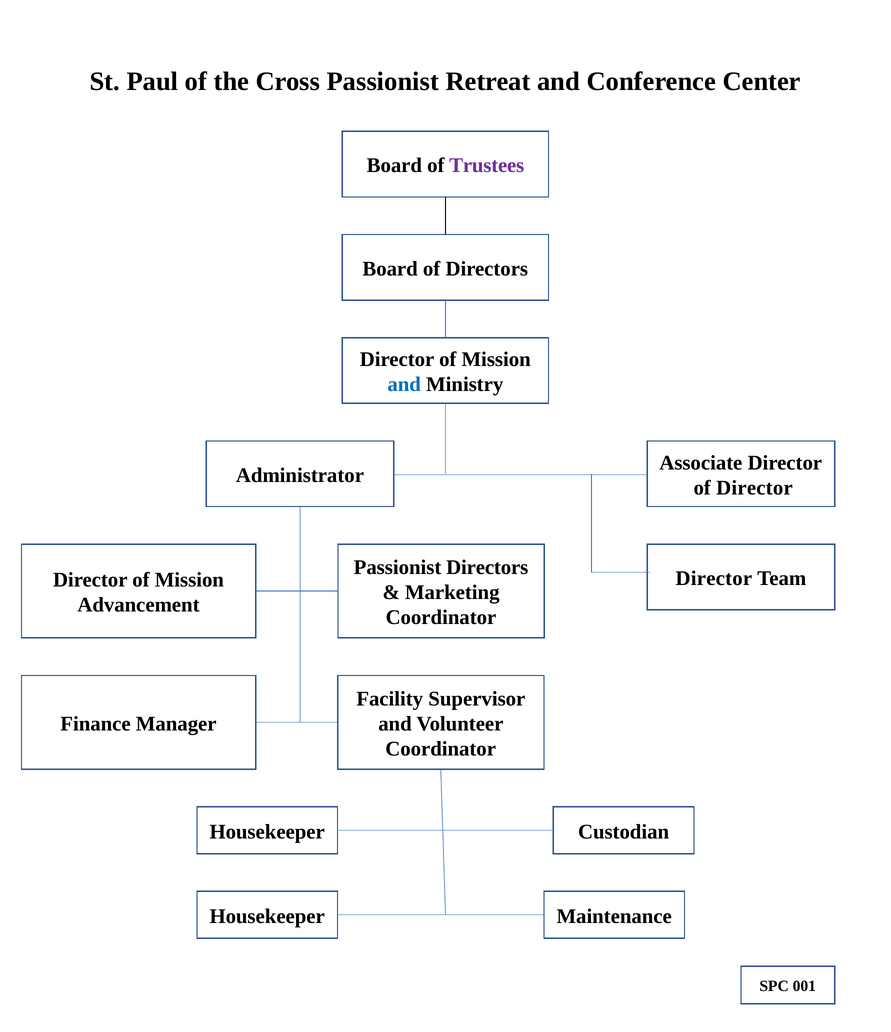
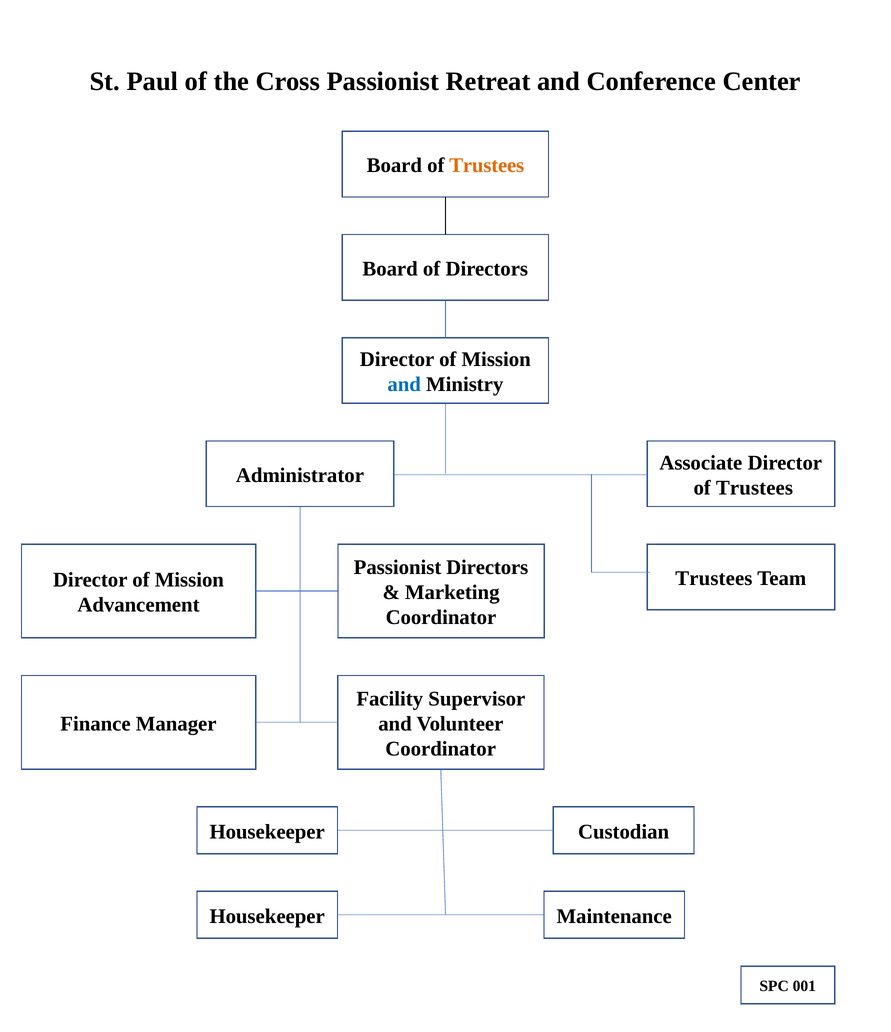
Trustees at (487, 166) colour: purple -> orange
Director at (754, 488): Director -> Trustees
Director at (714, 578): Director -> Trustees
